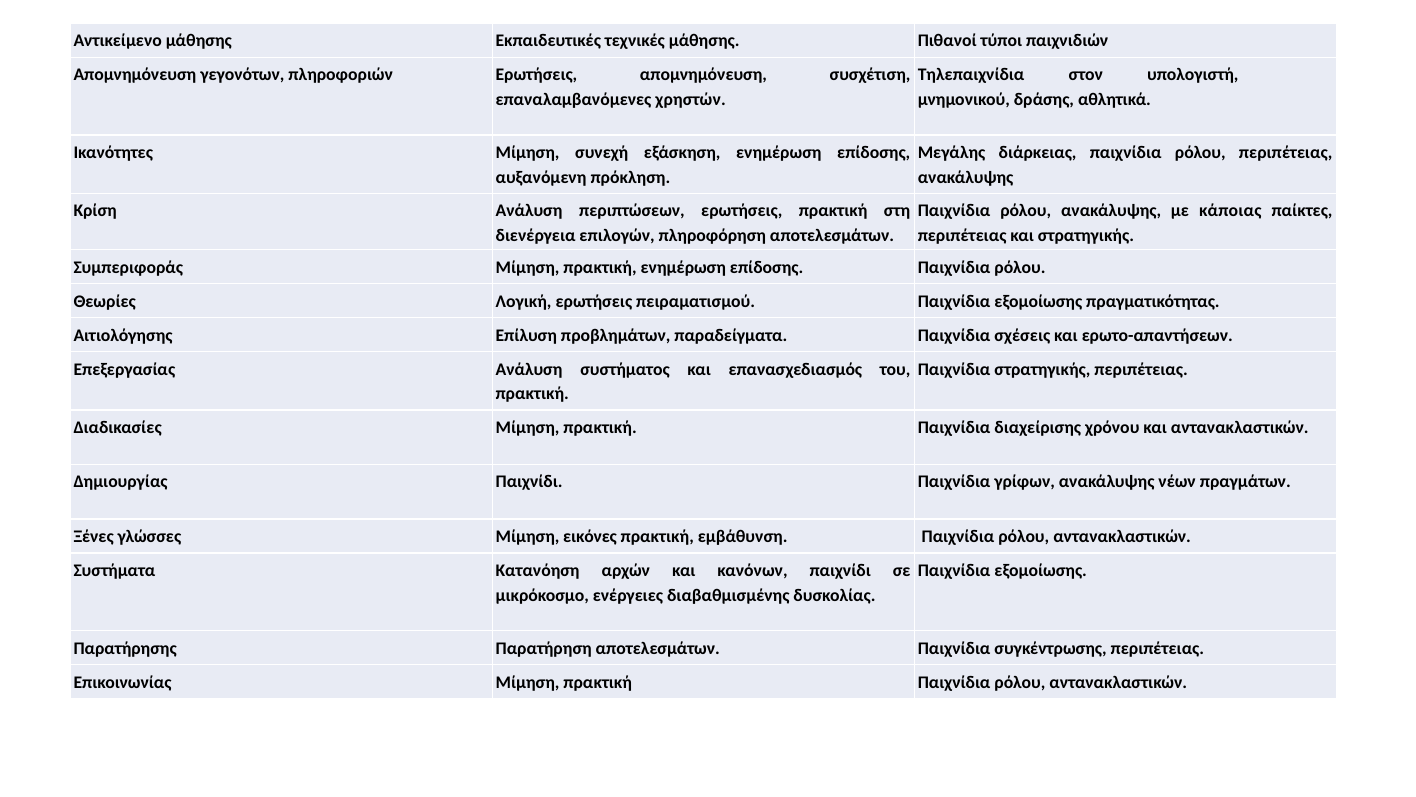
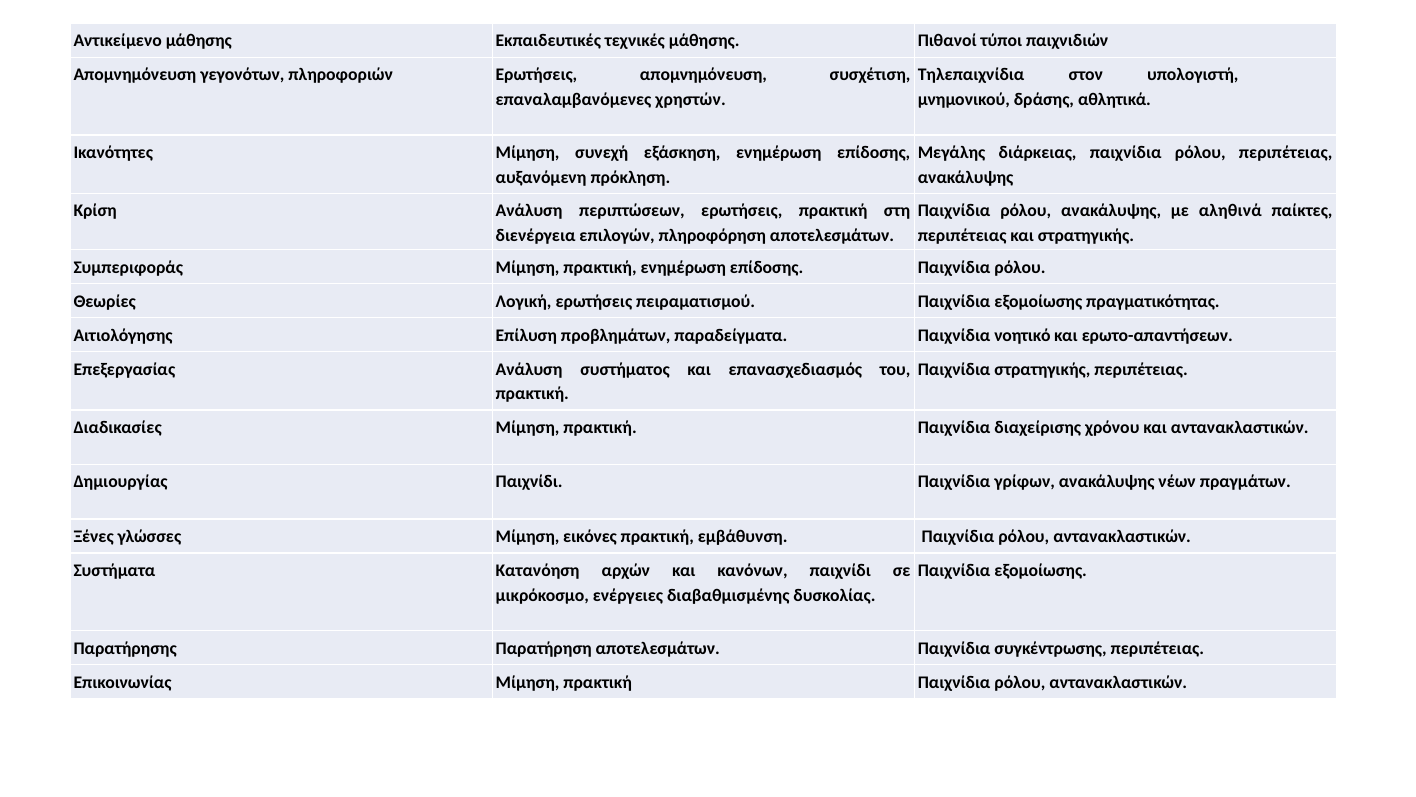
κάποιας: κάποιας -> αληθινά
σχέσεις: σχέσεις -> νοητικό
